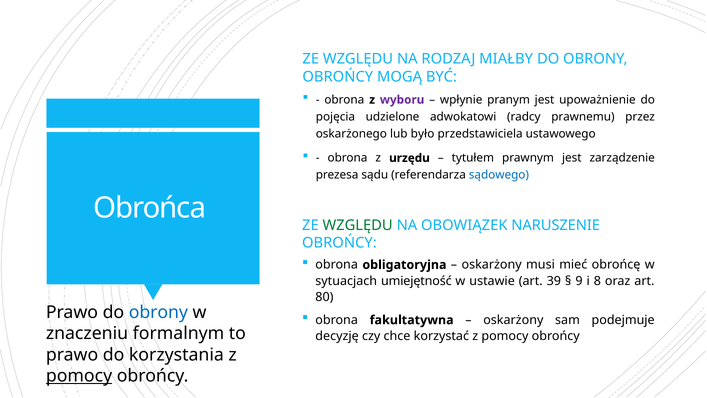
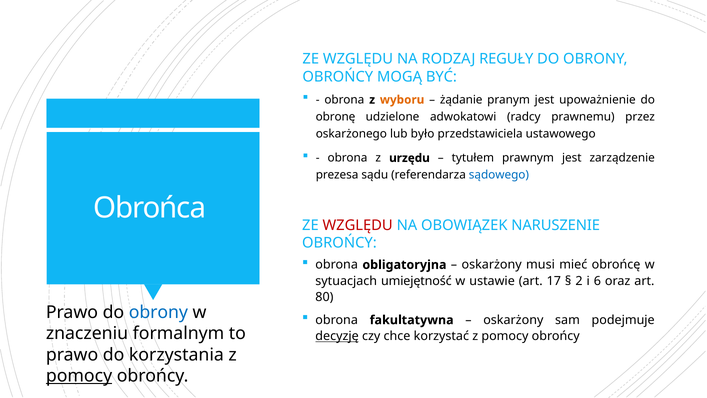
MIAŁBY: MIAŁBY -> REGUŁY
wyboru colour: purple -> orange
wpłynie: wpłynie -> żądanie
pojęcia: pojęcia -> obronę
WZGLĘDU at (358, 225) colour: green -> red
39: 39 -> 17
9: 9 -> 2
8: 8 -> 6
decyzję underline: none -> present
